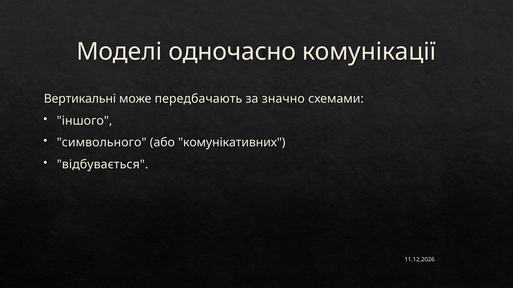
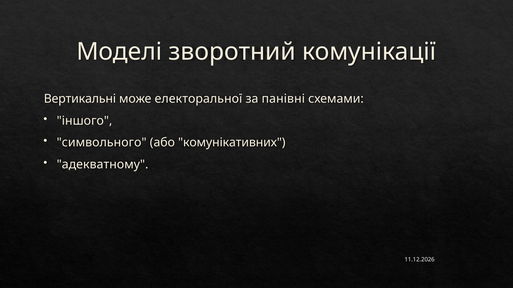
одночасно: одночасно -> зворотний
передбачають: передбачають -> електоральної
значно: значно -> панівні
відбувається: відбувається -> адекватному
